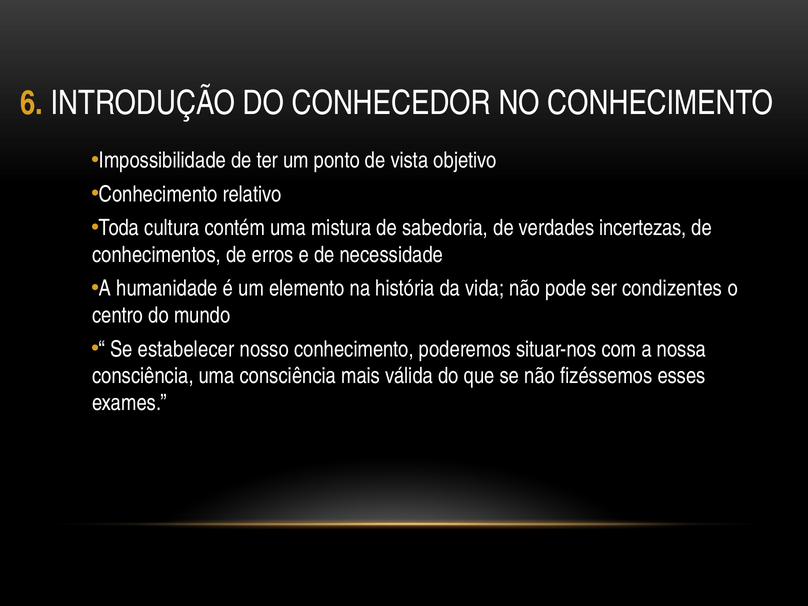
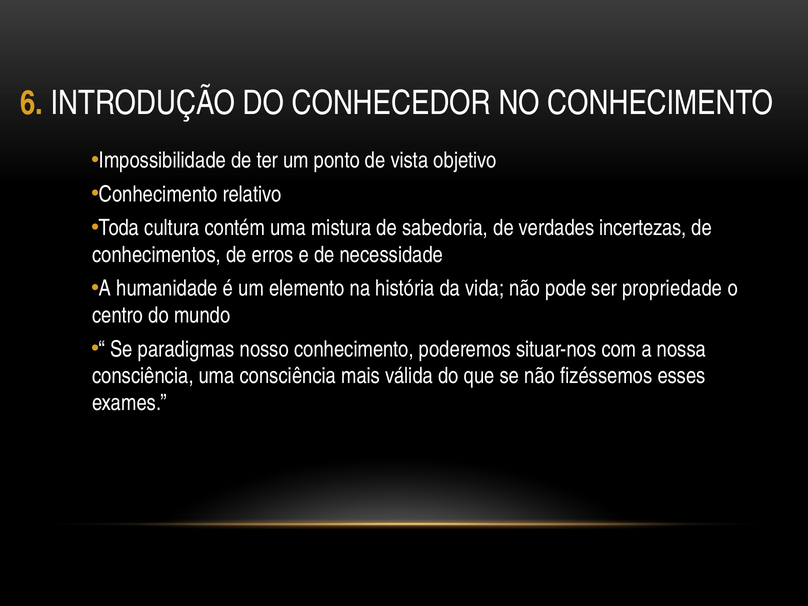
condizentes: condizentes -> propriedade
estabelecer: estabelecer -> paradigmas
